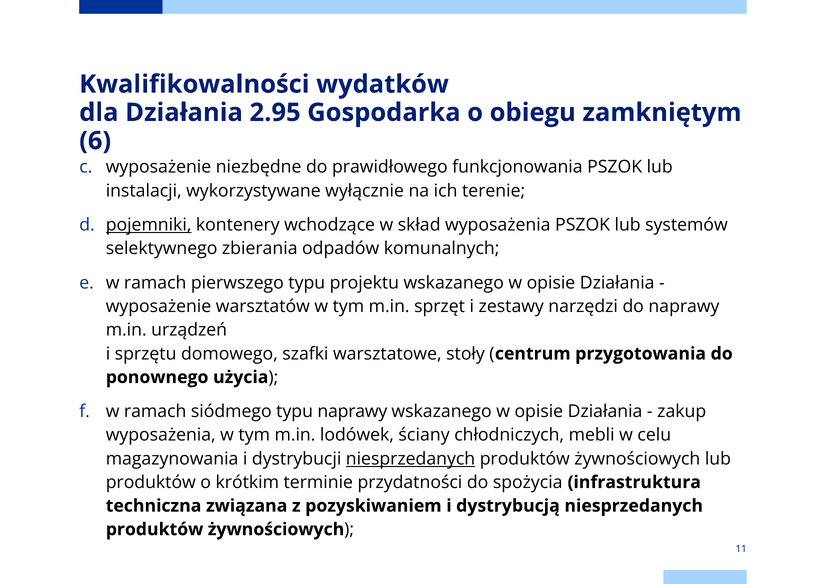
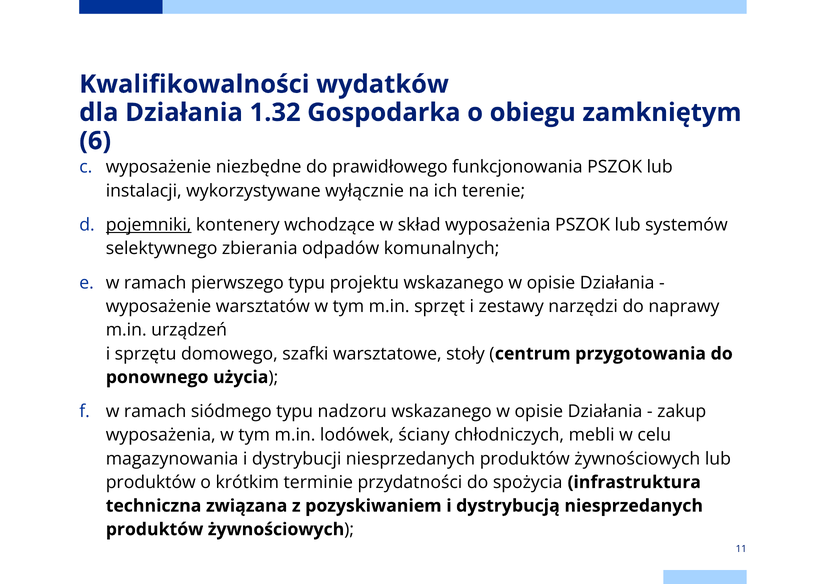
2.95: 2.95 -> 1.32
typu naprawy: naprawy -> nadzoru
niesprzedanych at (410, 459) underline: present -> none
